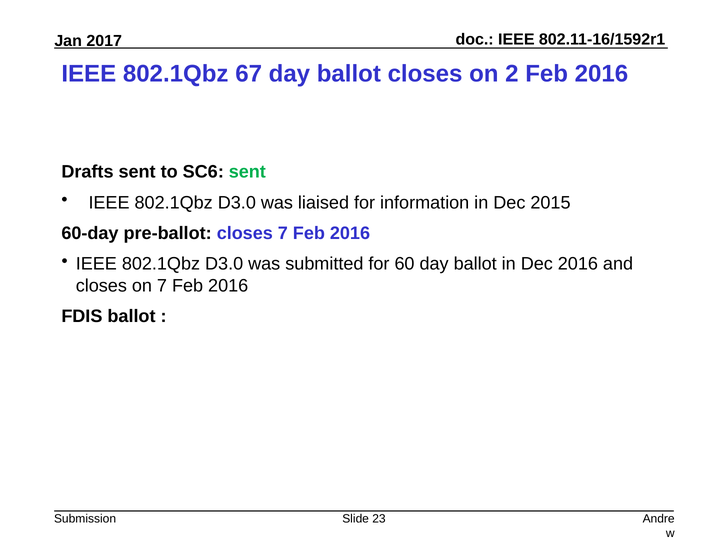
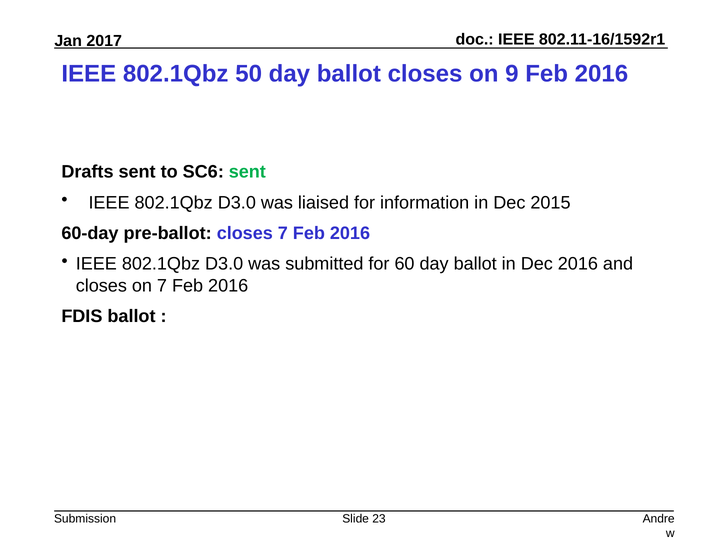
67: 67 -> 50
2: 2 -> 9
